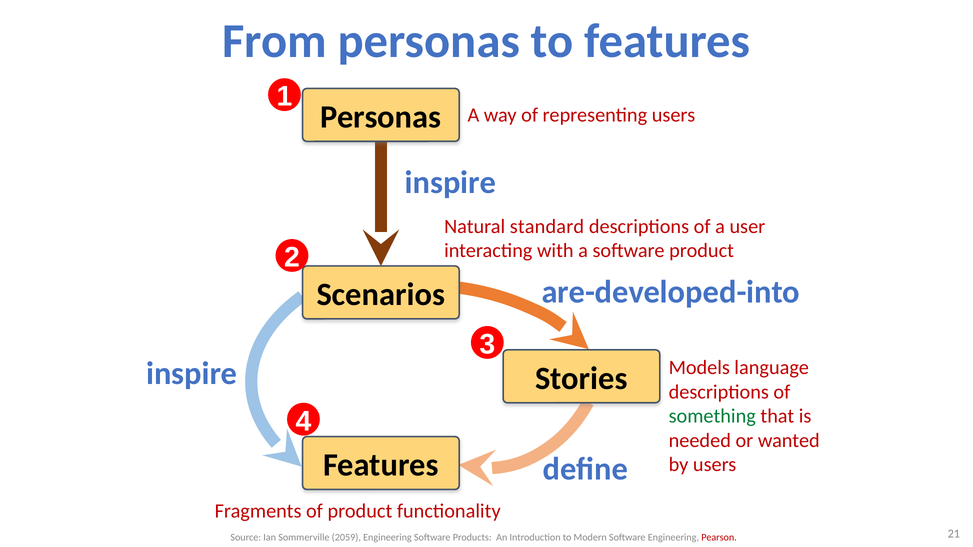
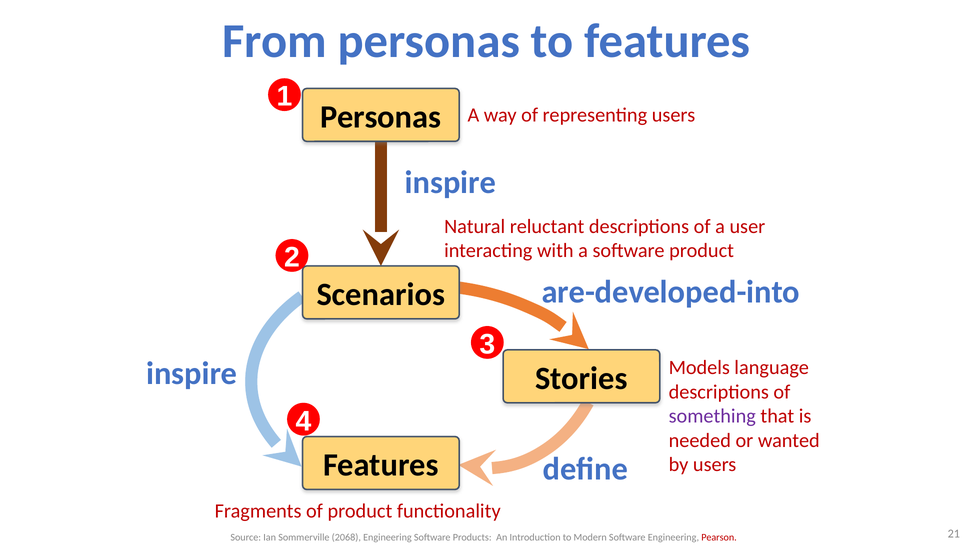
standard: standard -> reluctant
something colour: green -> purple
2059: 2059 -> 2068
